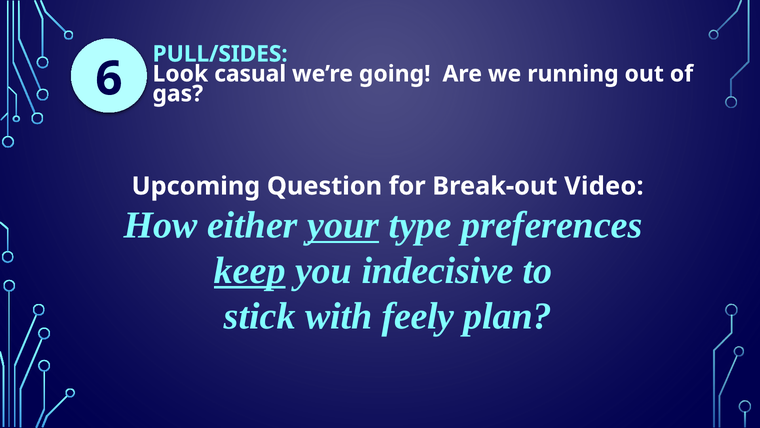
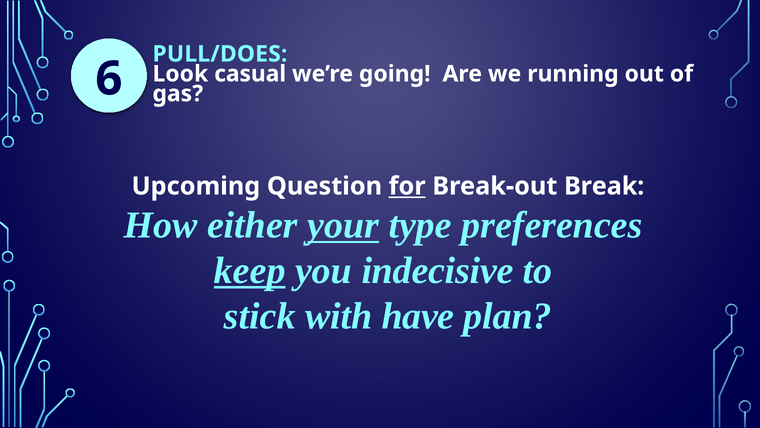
PULL/SIDES: PULL/SIDES -> PULL/DOES
for underline: none -> present
Video: Video -> Break
feely: feely -> have
